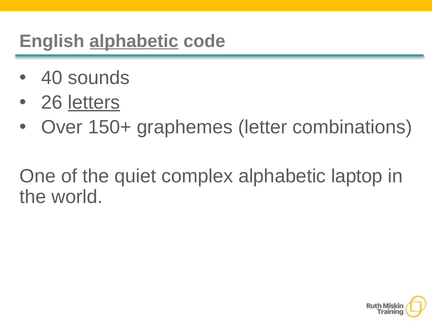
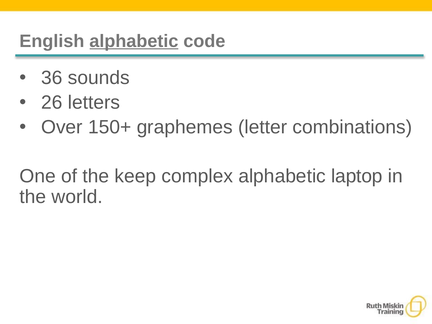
40: 40 -> 36
letters underline: present -> none
quiet: quiet -> keep
